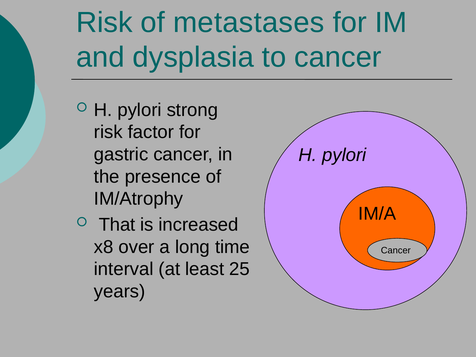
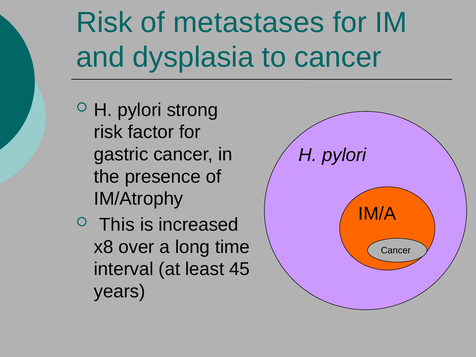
That: That -> This
25: 25 -> 45
